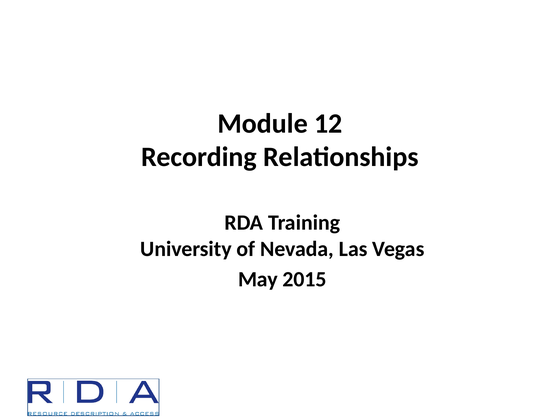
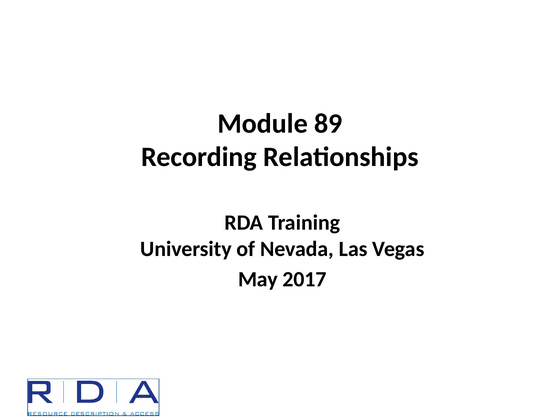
12: 12 -> 89
2015: 2015 -> 2017
